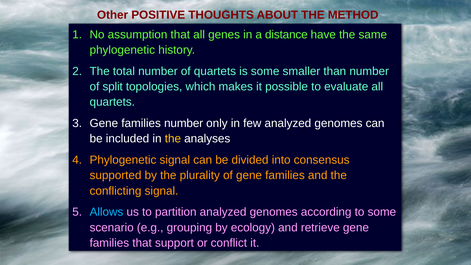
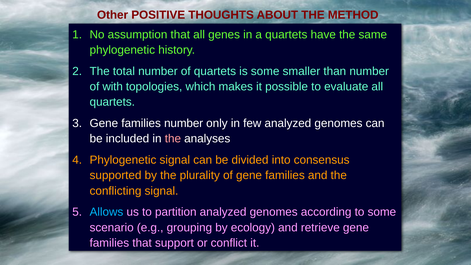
a distance: distance -> quartets
split: split -> with
the at (173, 139) colour: yellow -> pink
